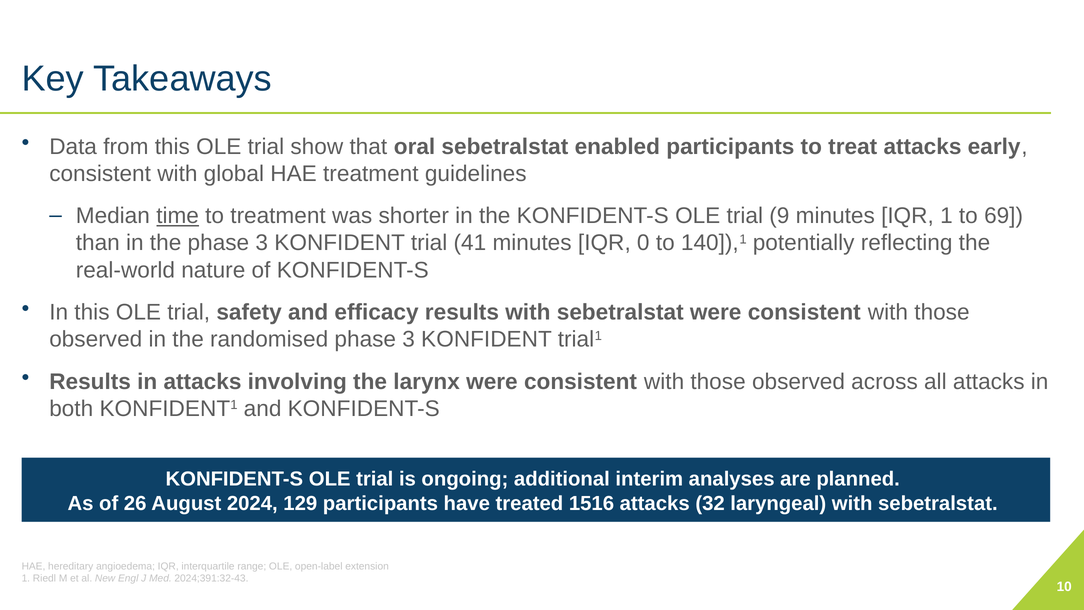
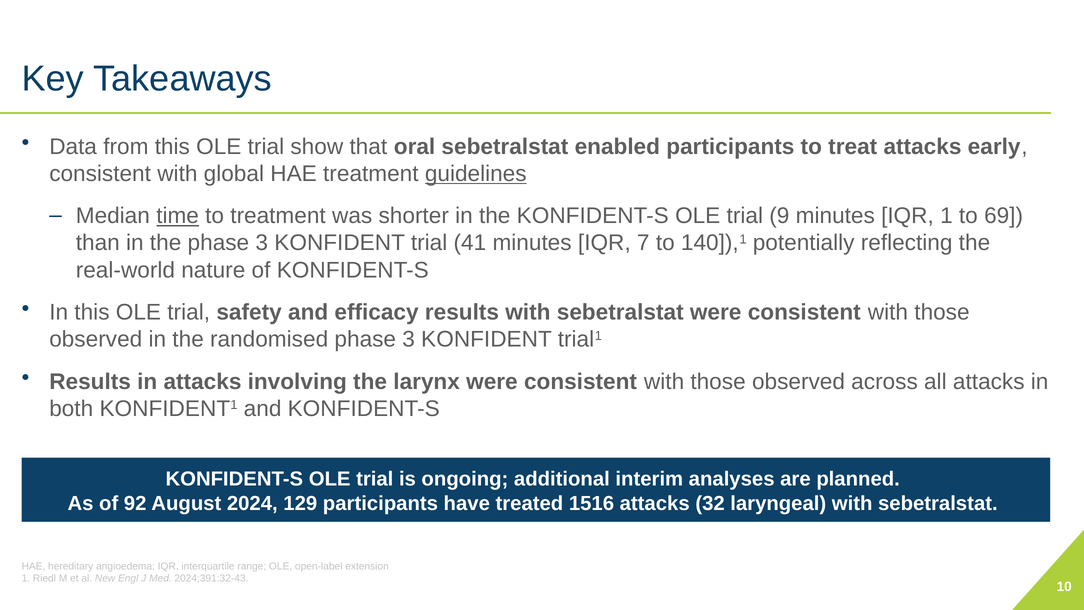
guidelines underline: none -> present
0: 0 -> 7
26: 26 -> 92
